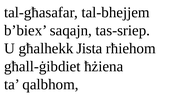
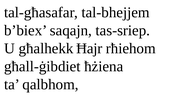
Jista: Jista -> Ħajr
